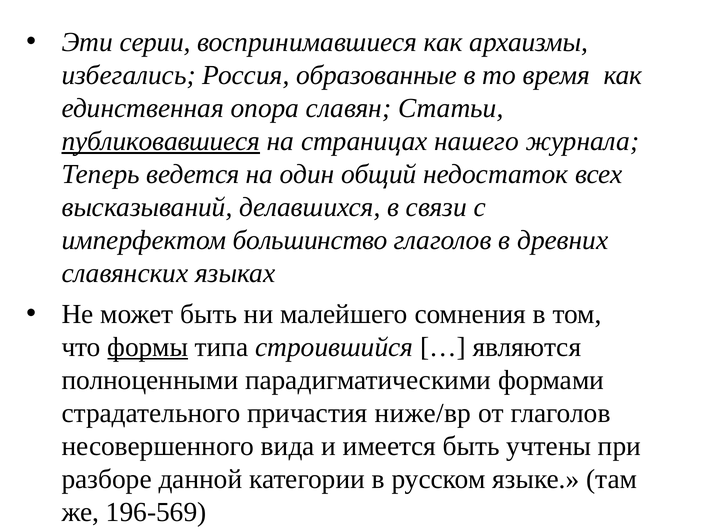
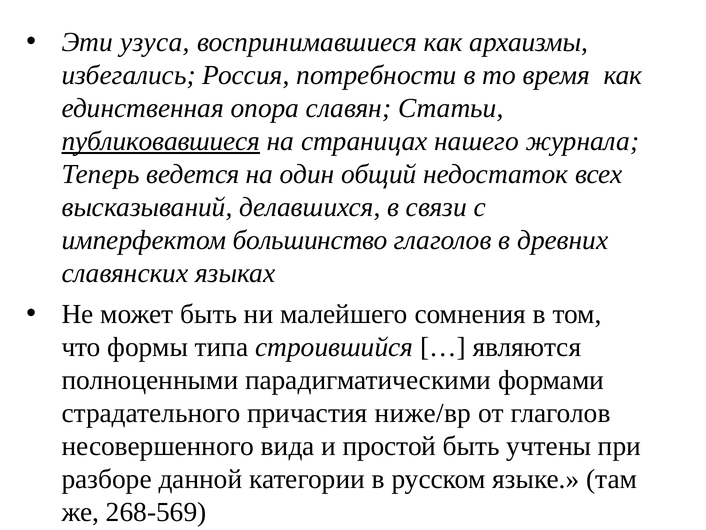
серии: серии -> узуса
образованные: образованные -> потребности
формы underline: present -> none
имеется: имеется -> простой
196-569: 196-569 -> 268-569
